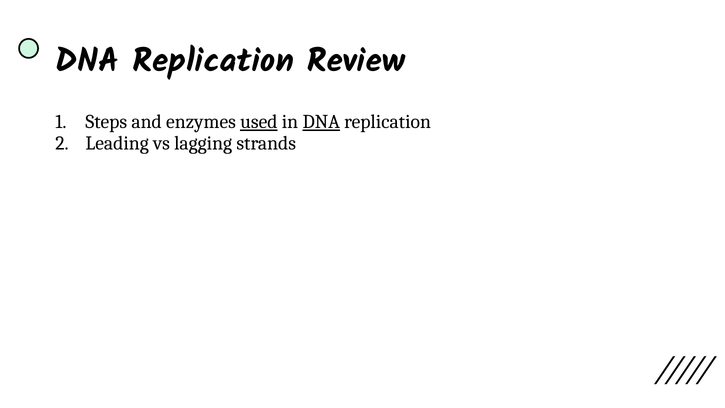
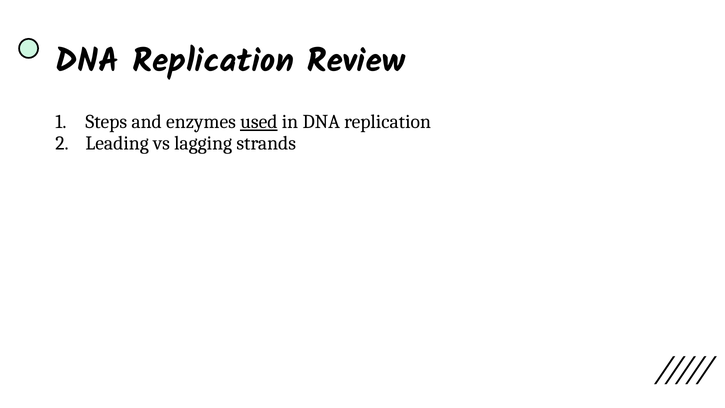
DNA at (321, 122) underline: present -> none
